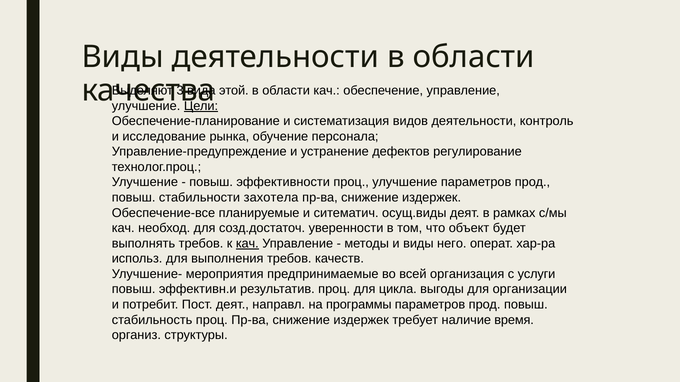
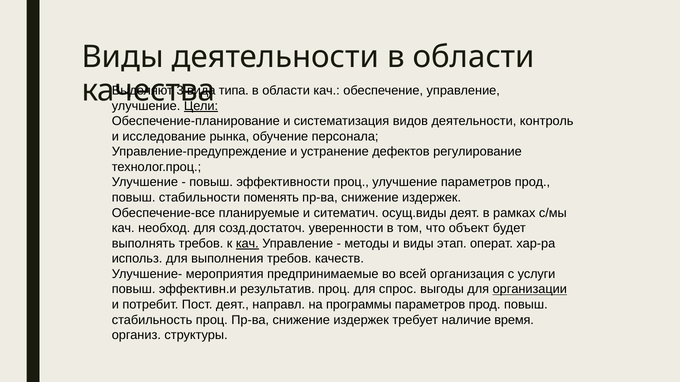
этой: этой -> типа
захотела: захотела -> поменять
него: него -> этап
цикла: цикла -> спрос
организации underline: none -> present
